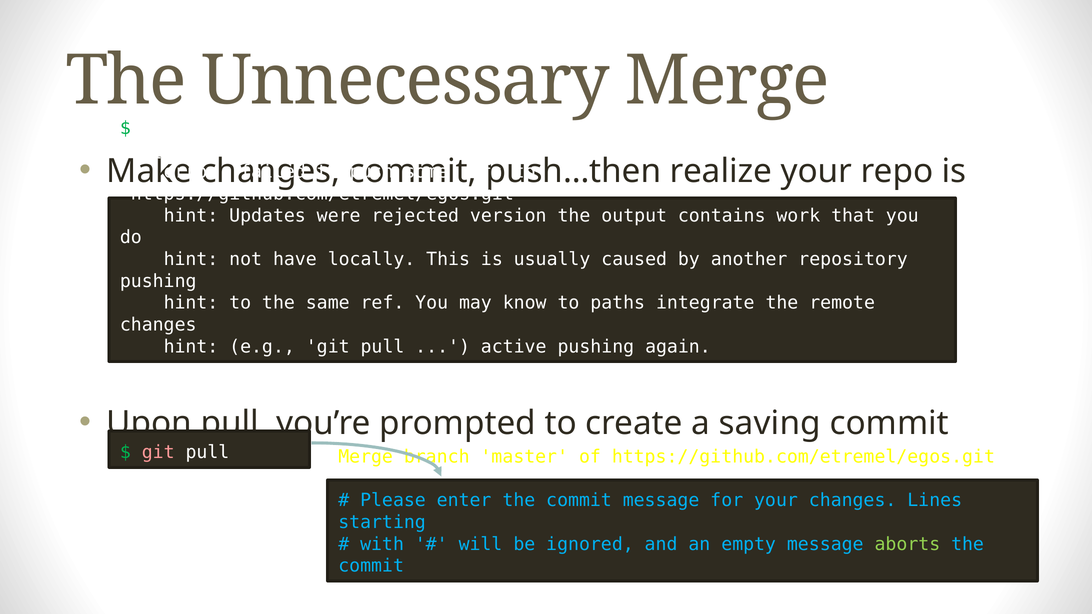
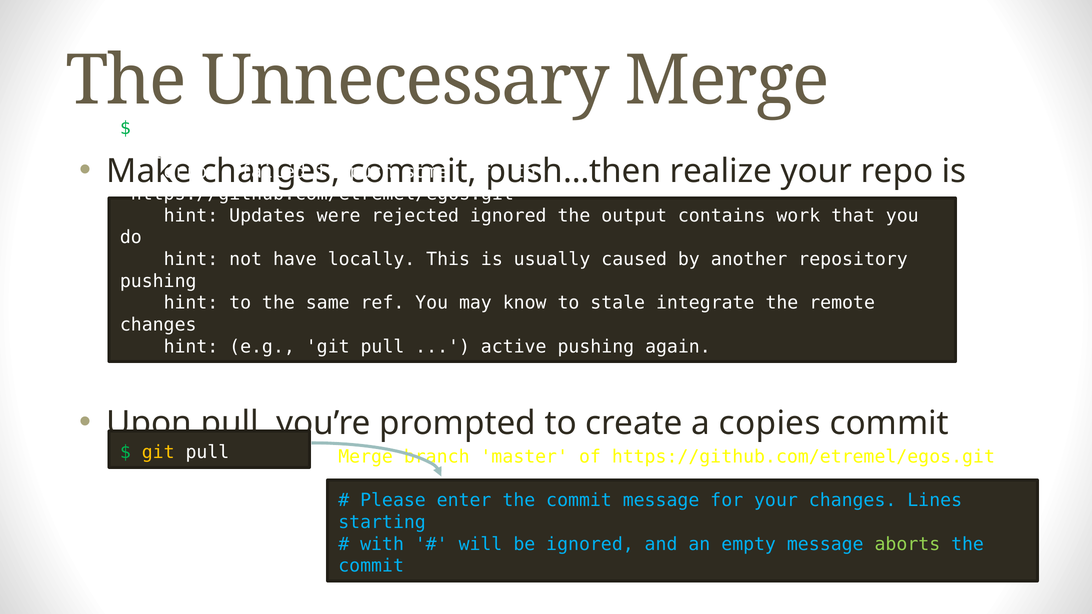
rejected version: version -> ignored
to paths: paths -> stale
saving: saving -> copies
git at (158, 453) colour: pink -> yellow
